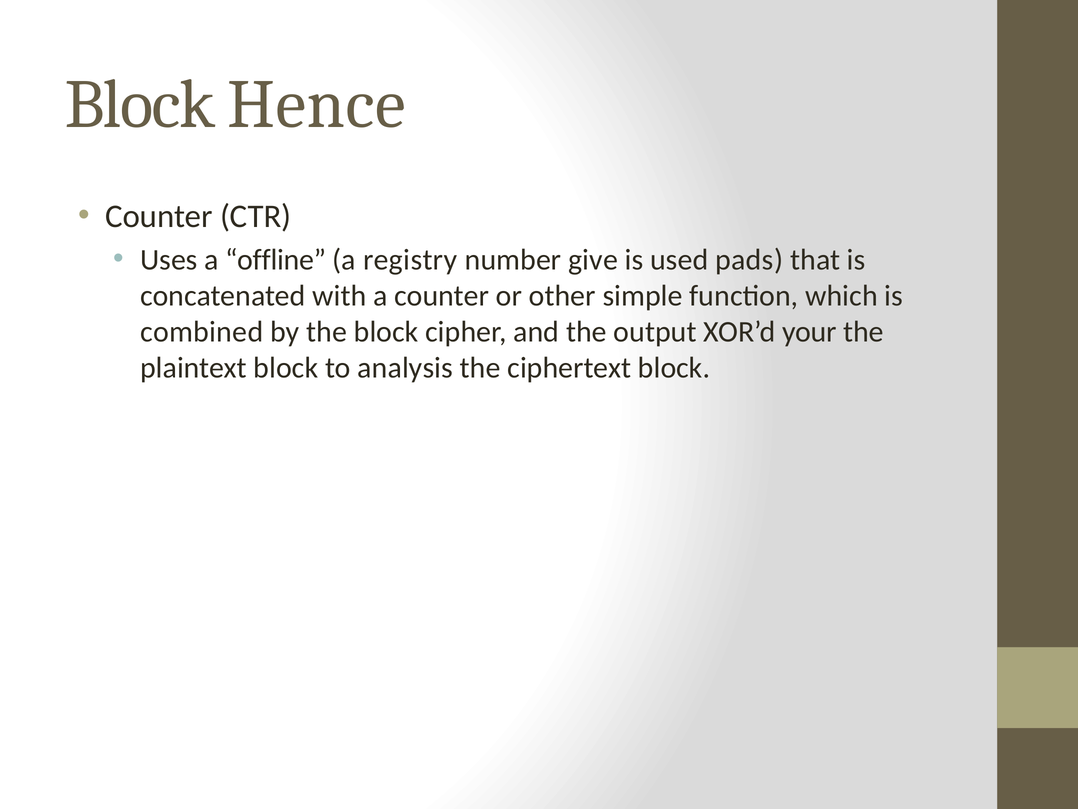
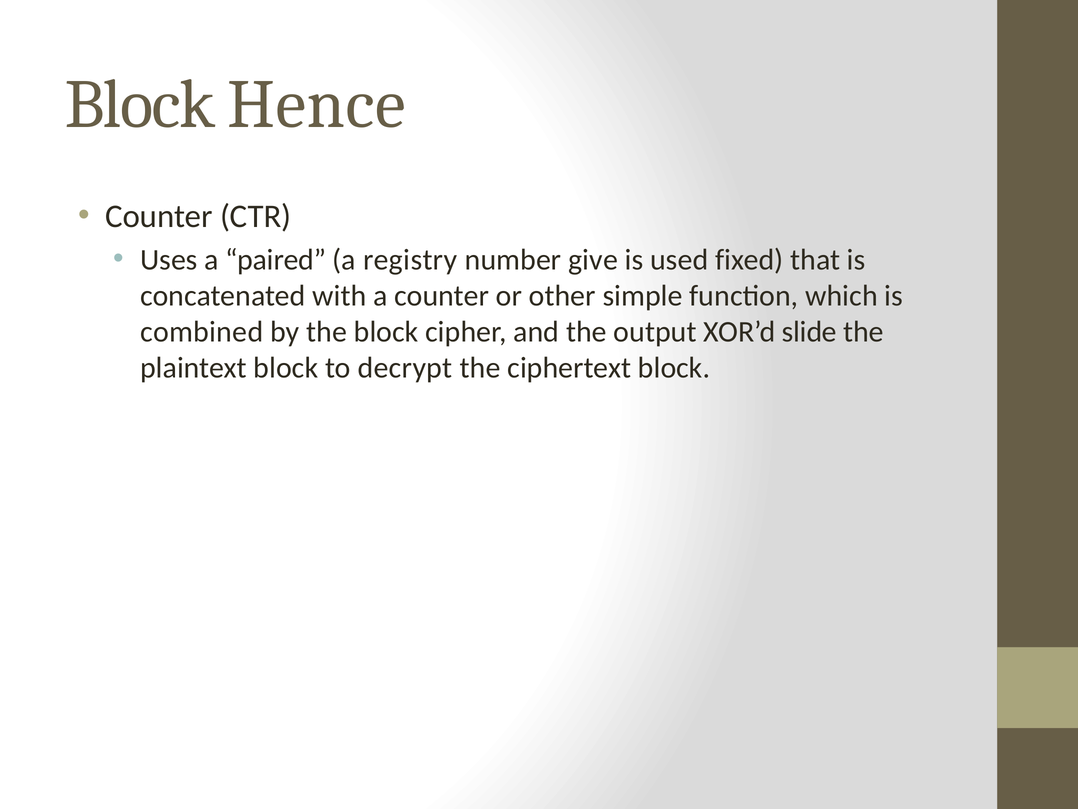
offline: offline -> paired
pads: pads -> fixed
your: your -> slide
analysis: analysis -> decrypt
